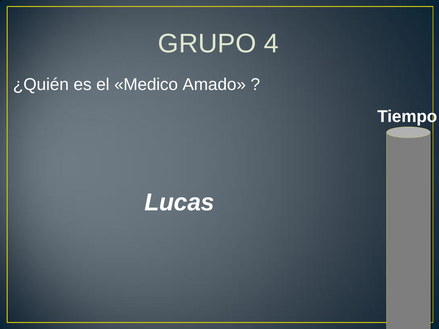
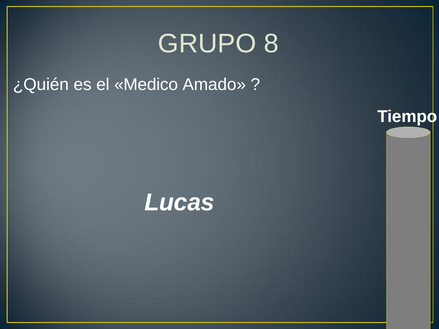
4: 4 -> 8
